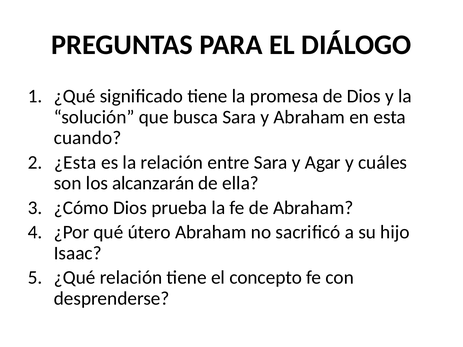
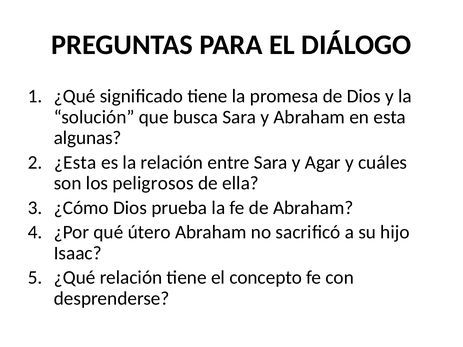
cuando: cuando -> algunas
alcanzarán: alcanzarán -> peligrosos
